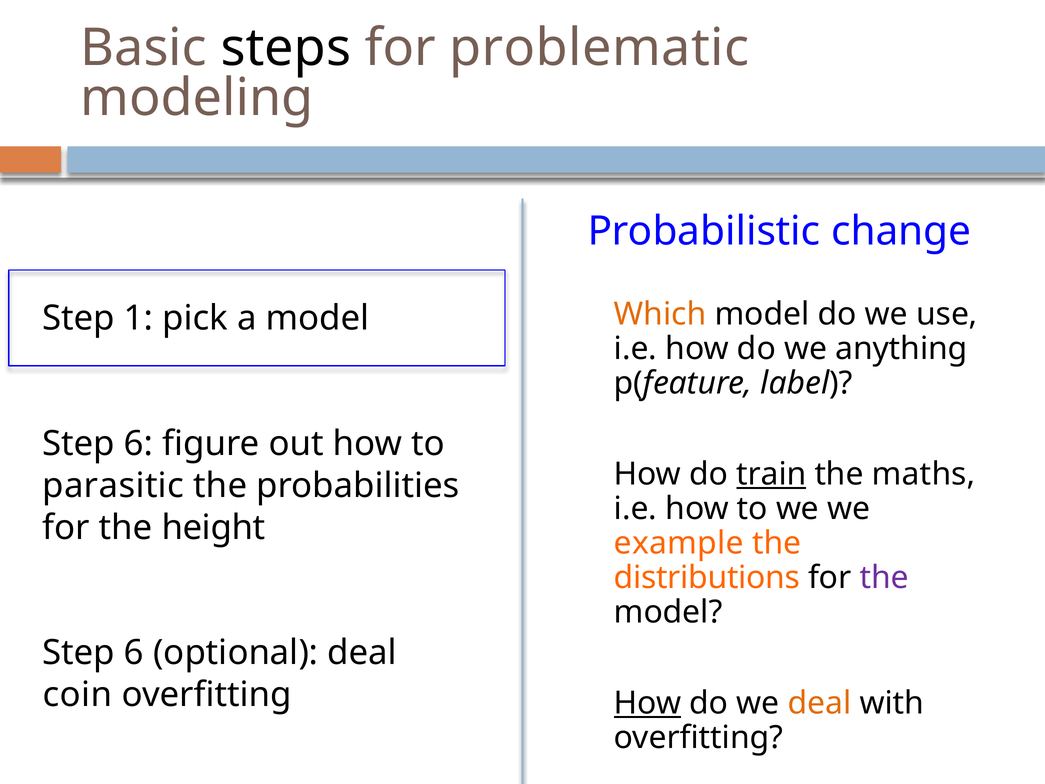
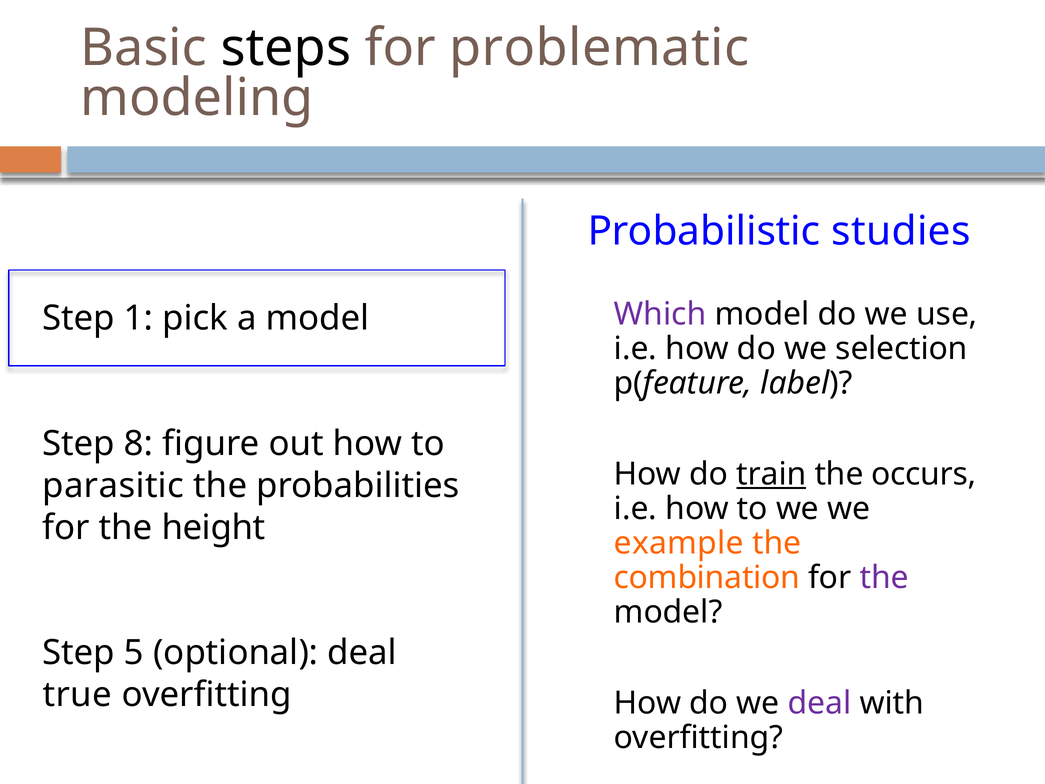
change: change -> studies
Which colour: orange -> purple
anything: anything -> selection
6 at (139, 444): 6 -> 8
maths: maths -> occurs
distributions: distributions -> combination
6 at (134, 653): 6 -> 5
coin: coin -> true
How at (648, 703) underline: present -> none
deal at (820, 703) colour: orange -> purple
